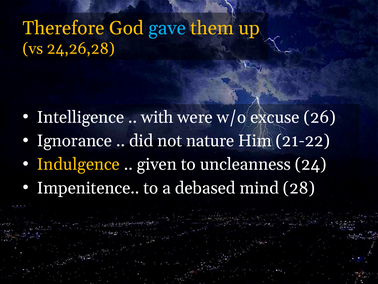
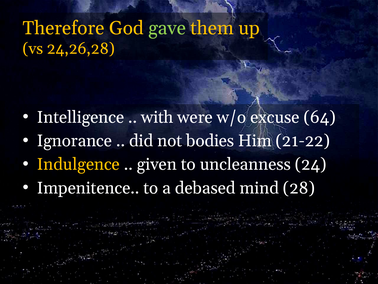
gave colour: light blue -> light green
26: 26 -> 64
nature: nature -> bodies
